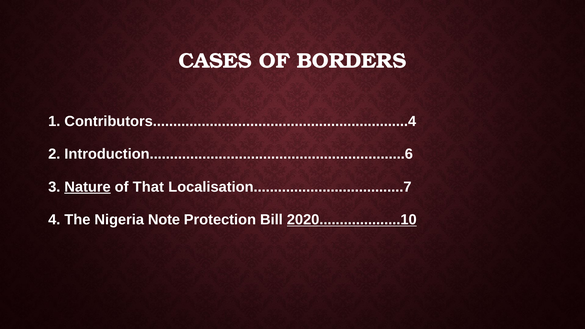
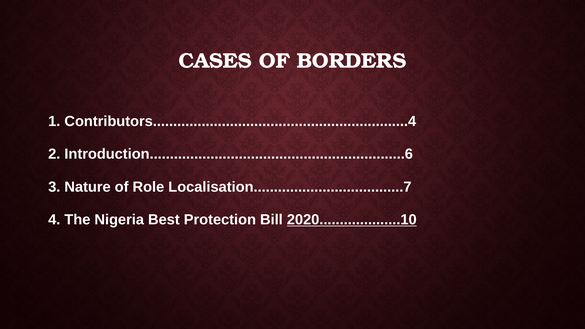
Nature underline: present -> none
That: That -> Role
Note: Note -> Best
